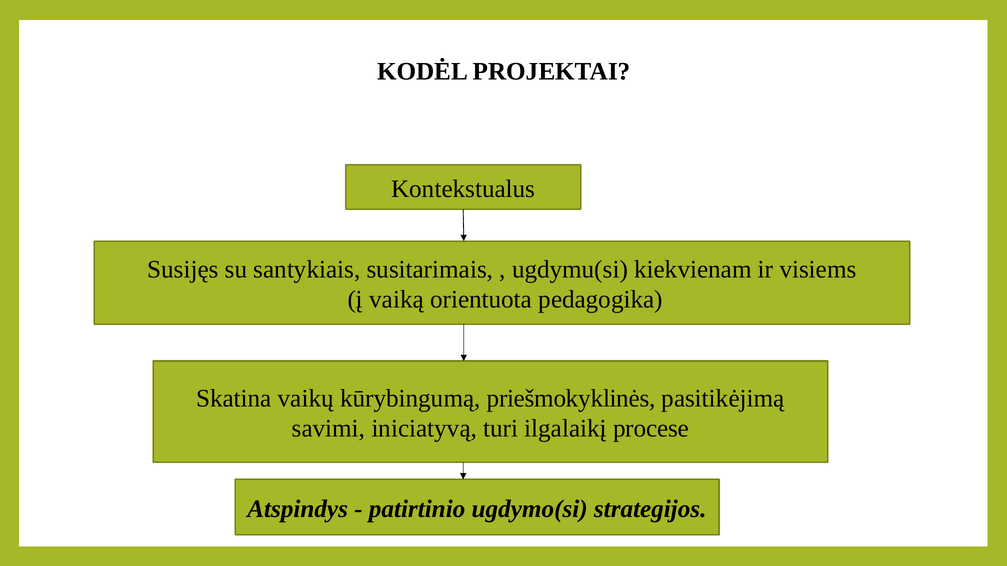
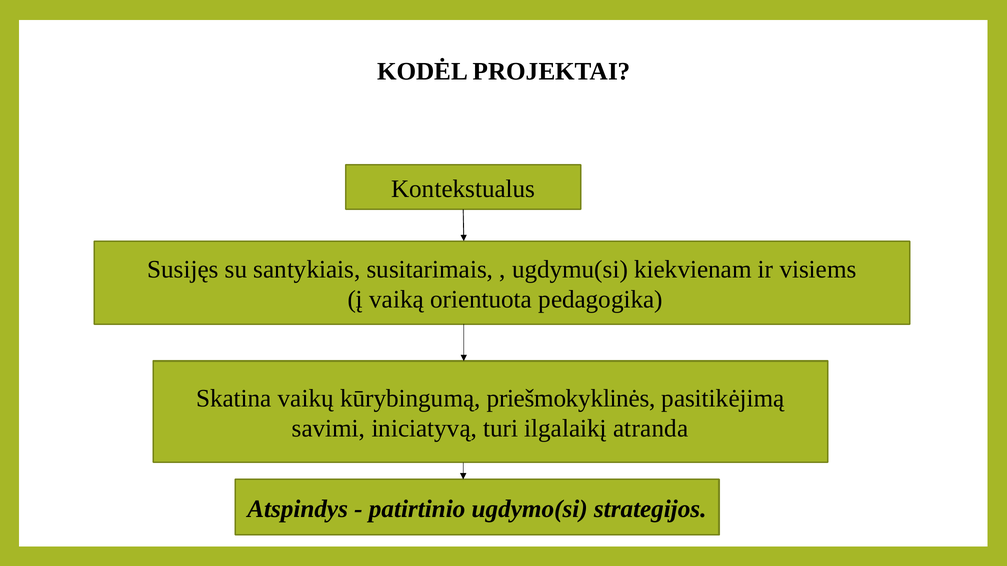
procese: procese -> atranda
